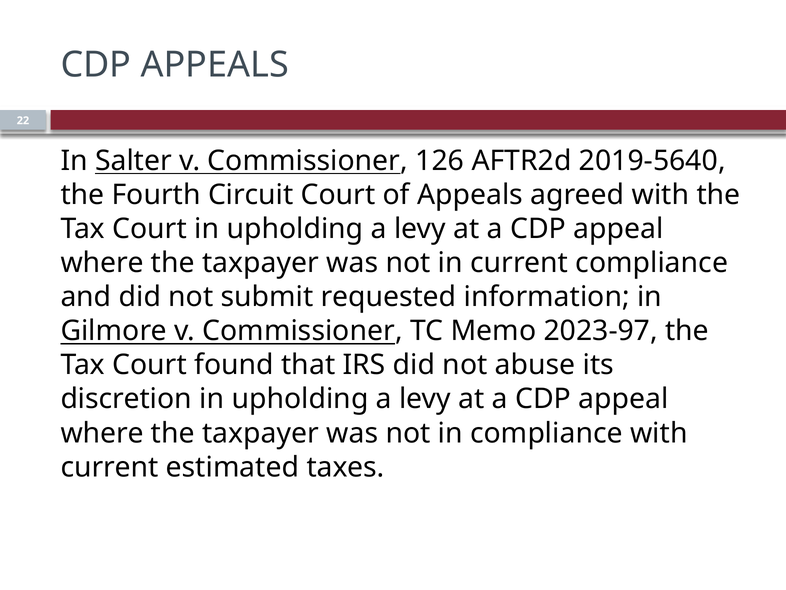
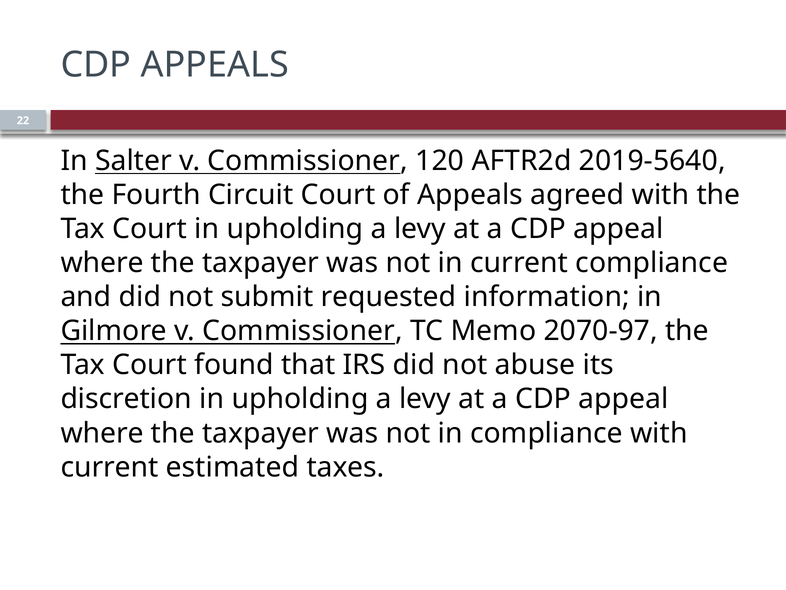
126: 126 -> 120
2023-97: 2023-97 -> 2070-97
